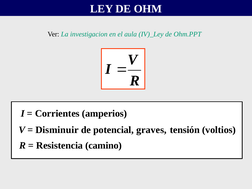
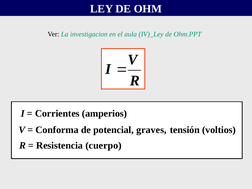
Disminuir: Disminuir -> Conforma
camino: camino -> cuerpo
